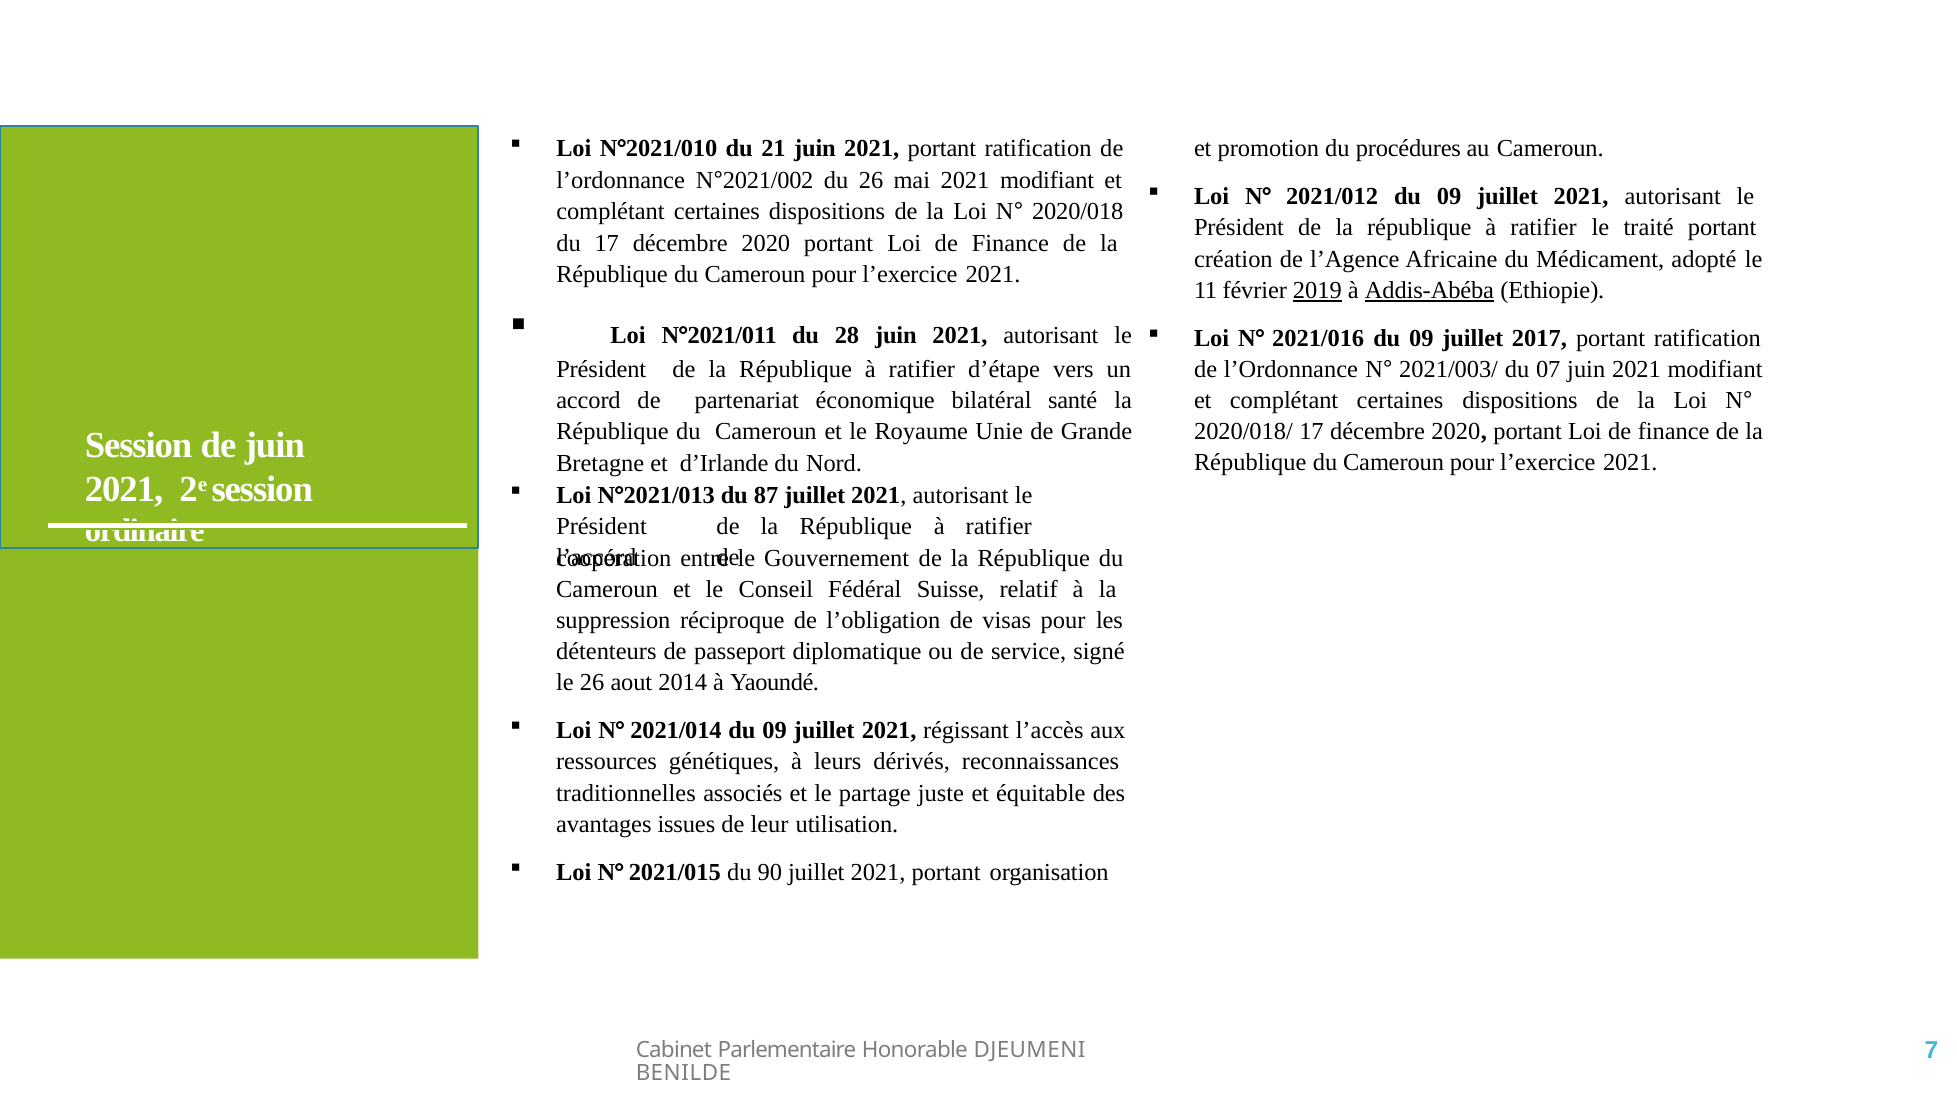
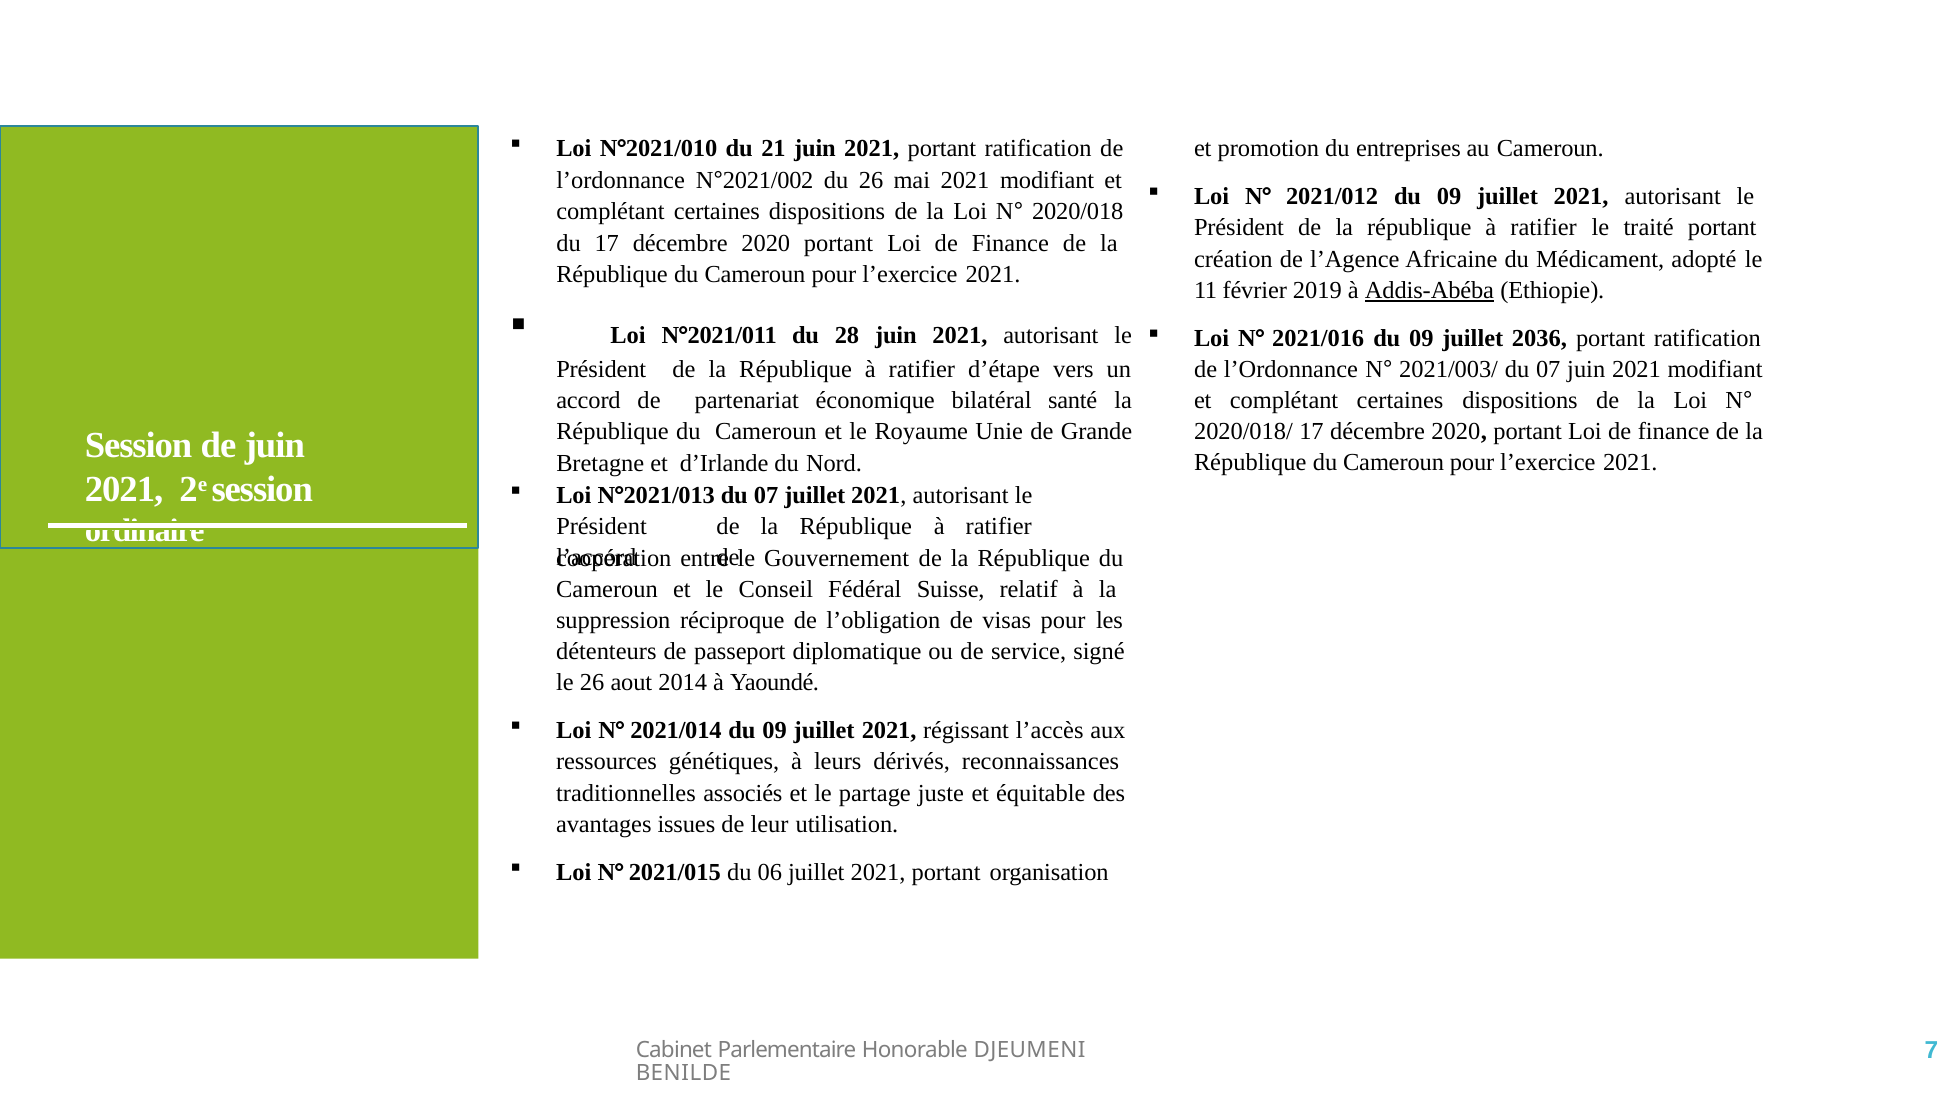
procédures: procédures -> entreprises
2019 underline: present -> none
2017: 2017 -> 2036
N°2021/013 du 87: 87 -> 07
90: 90 -> 06
